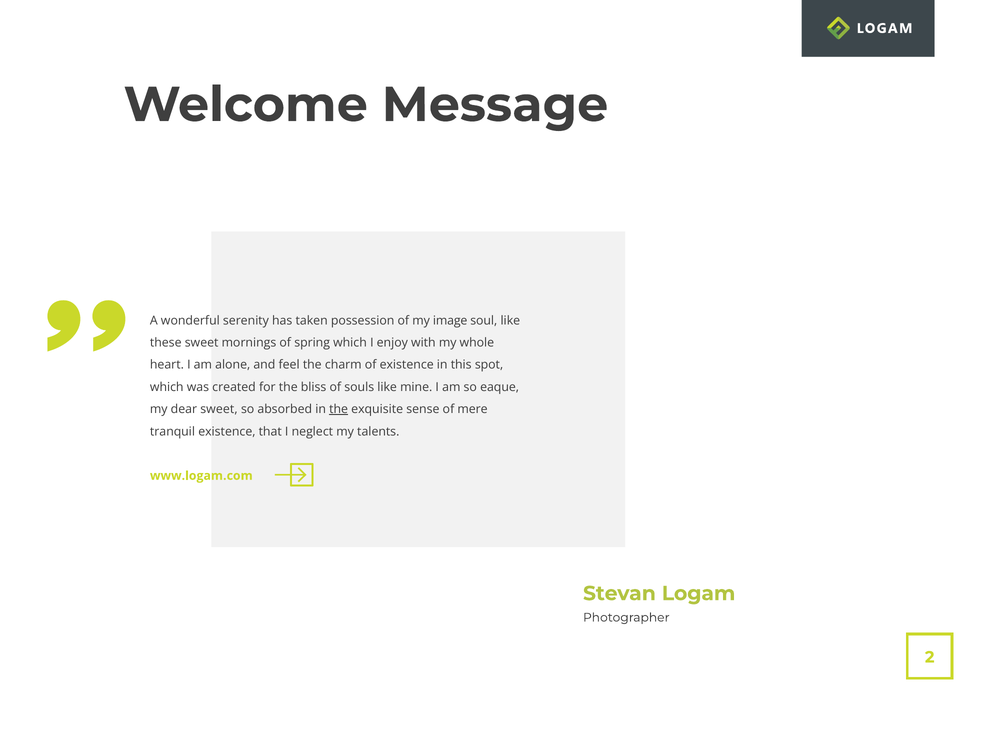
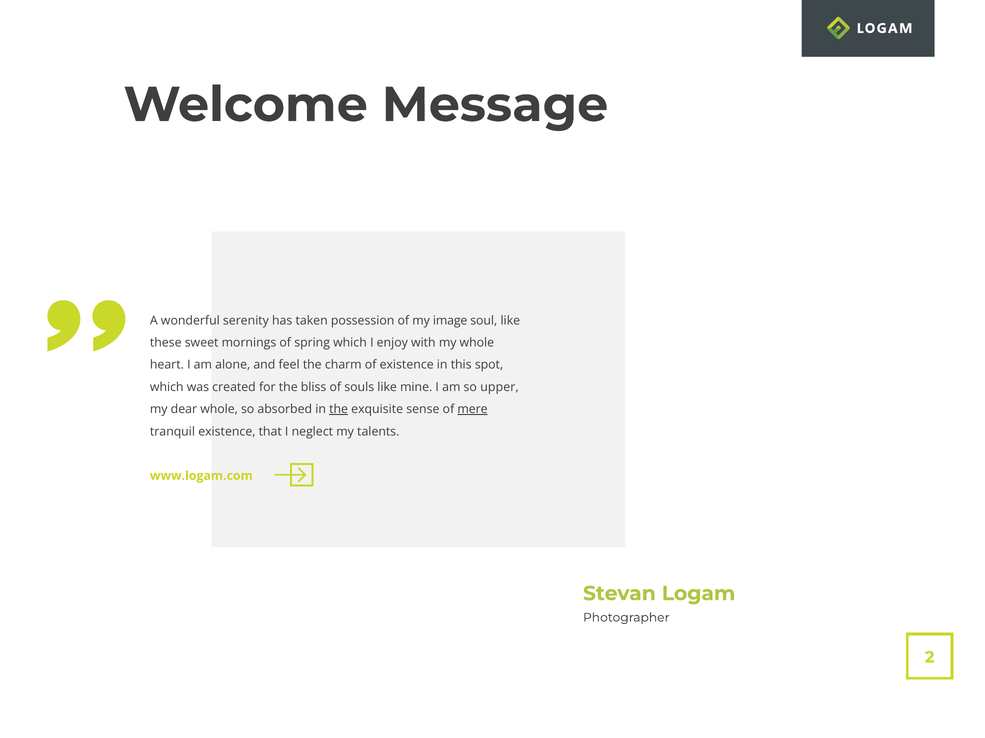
eaque: eaque -> upper
dear sweet: sweet -> whole
mere underline: none -> present
